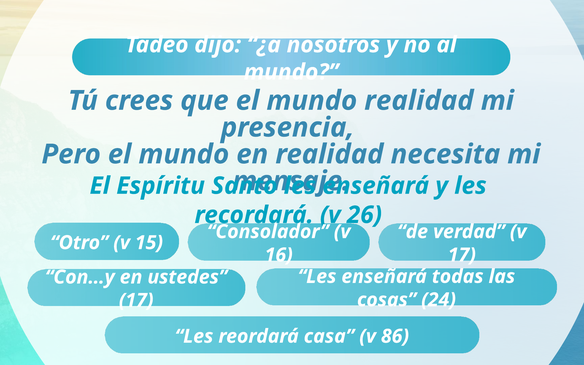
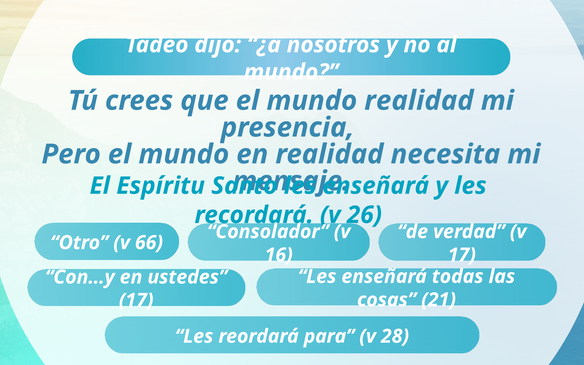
15: 15 -> 66
24: 24 -> 21
casa: casa -> para
86: 86 -> 28
